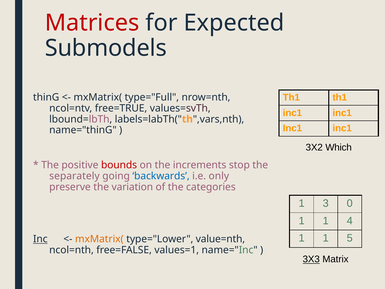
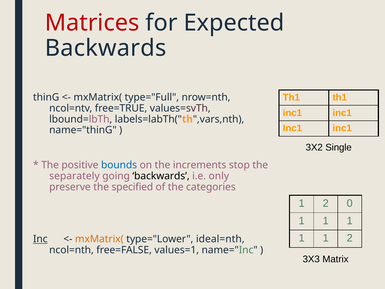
Submodels at (106, 48): Submodels -> Backwards
Which: Which -> Single
bounds colour: red -> blue
backwards at (161, 176) colour: blue -> black
variation: variation -> specified
3 at (326, 203): 3 -> 2
4 at (350, 221): 4 -> 1
1 1 5: 5 -> 2
value=nth: value=nth -> ideal=nth
3X3 underline: present -> none
